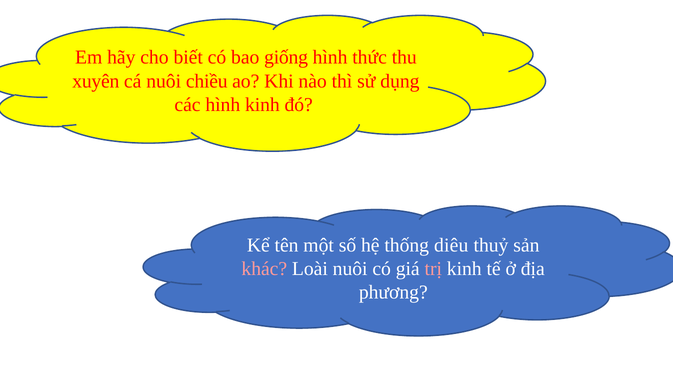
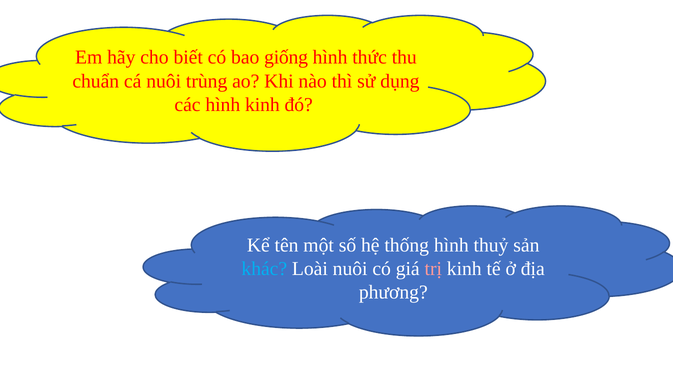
xuyên: xuyên -> chuẩn
chiều: chiều -> trùng
thống diêu: diêu -> hình
khác colour: pink -> light blue
